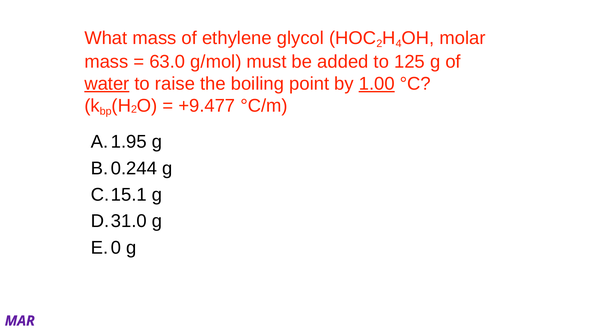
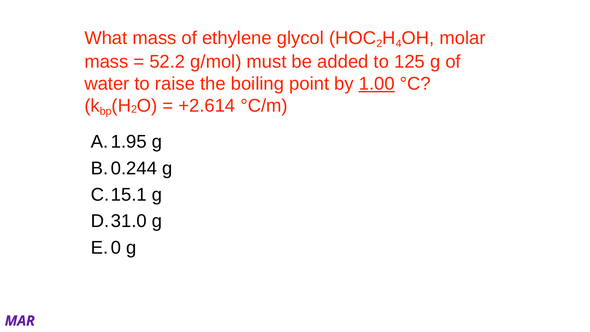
63.0: 63.0 -> 52.2
water underline: present -> none
+9.477: +9.477 -> +2.614
